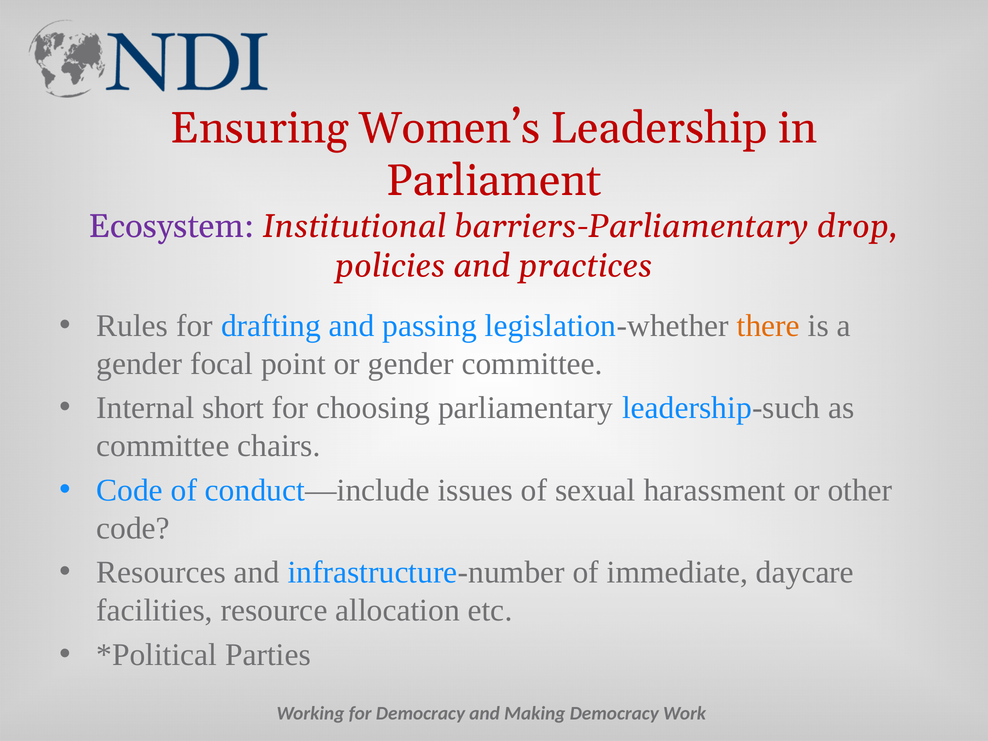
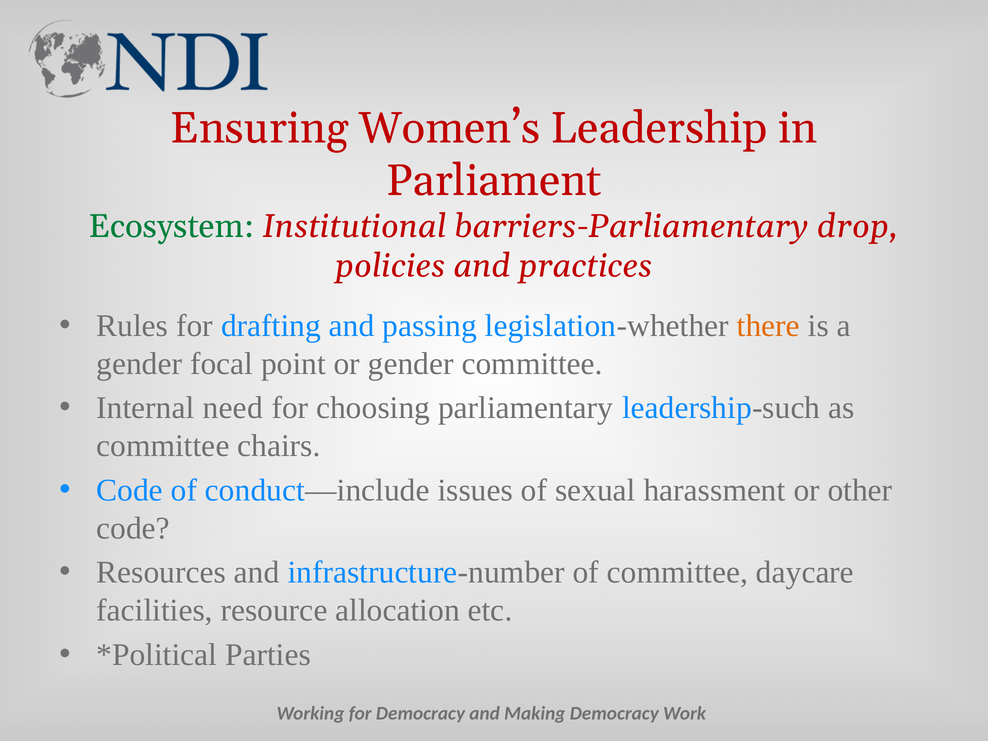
Ecosystem colour: purple -> green
short: short -> need
of immediate: immediate -> committee
